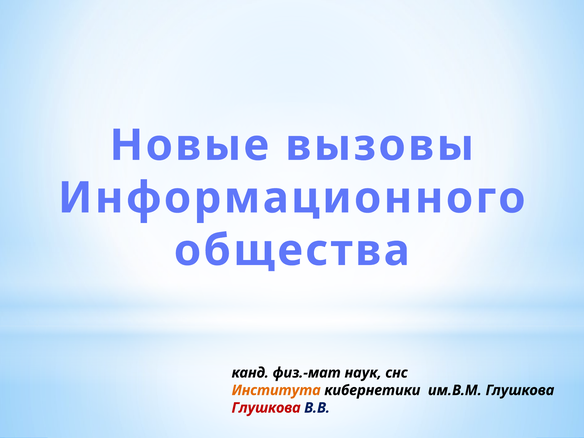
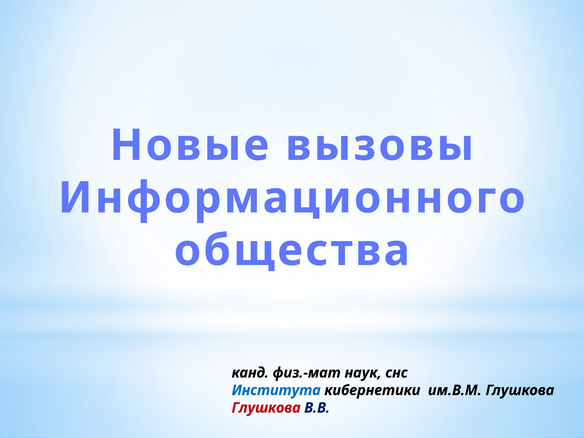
Института colour: orange -> blue
